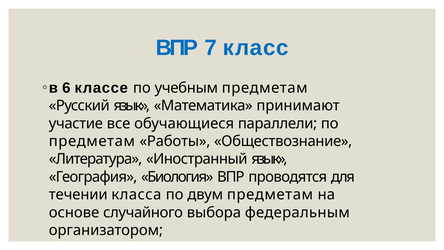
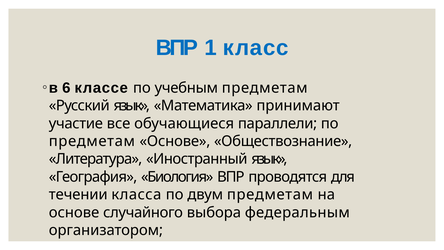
7: 7 -> 1
предметам Работы: Работы -> Основе
